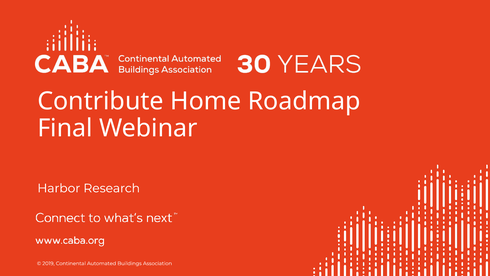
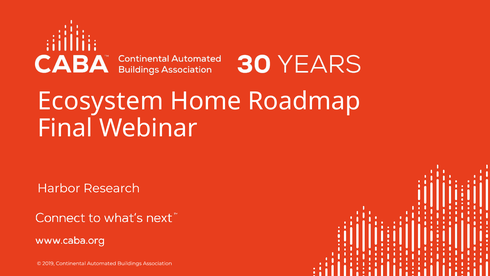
Contribute: Contribute -> Ecosystem
